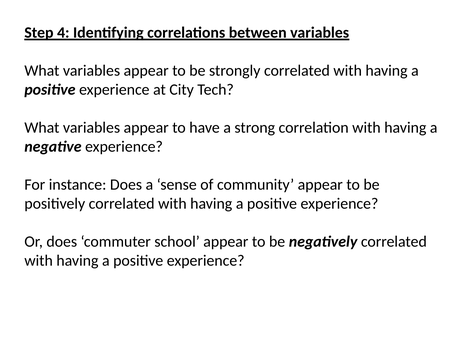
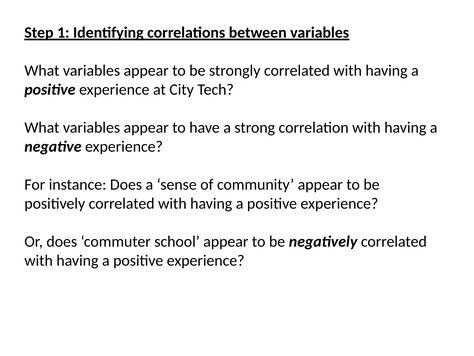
4: 4 -> 1
